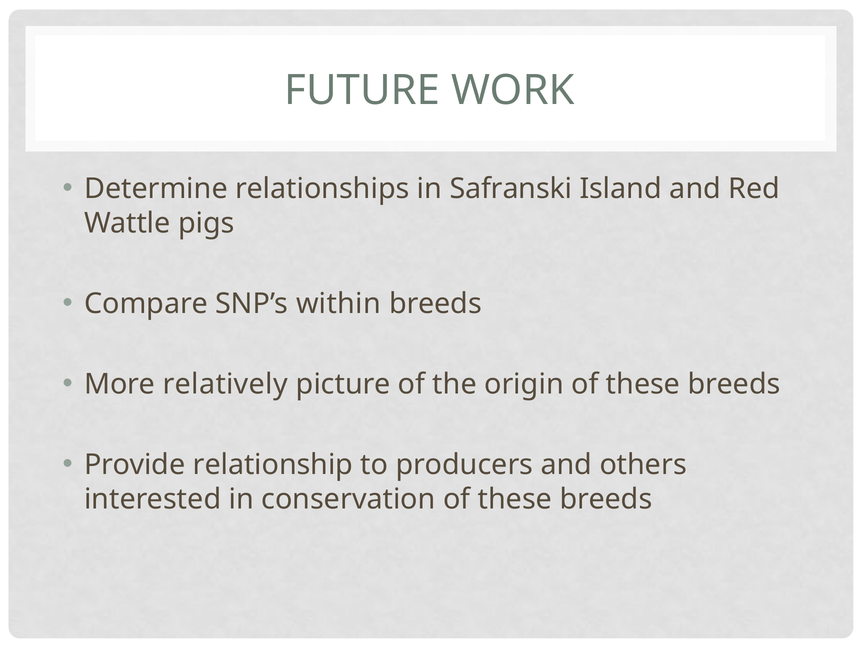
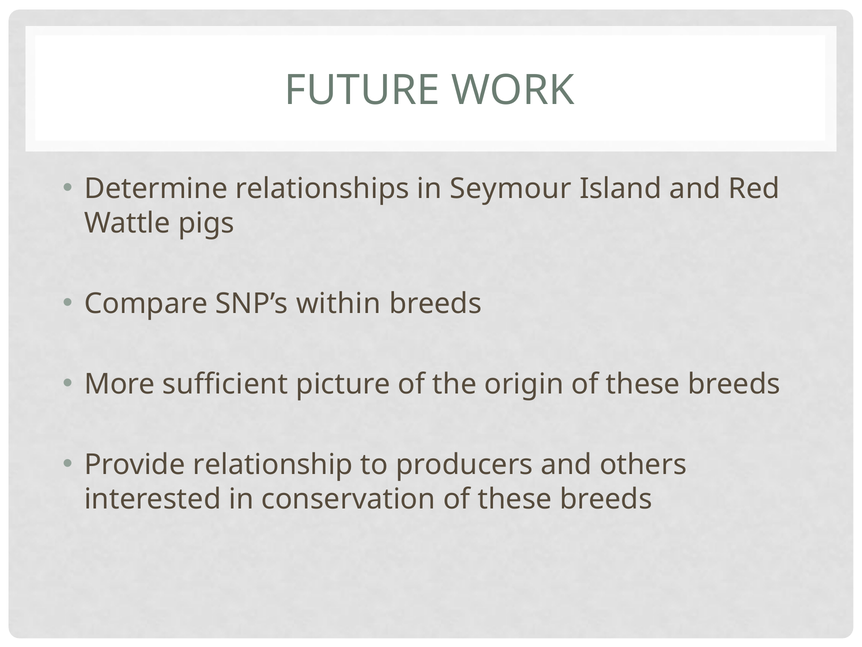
Safranski: Safranski -> Seymour
relatively: relatively -> sufficient
